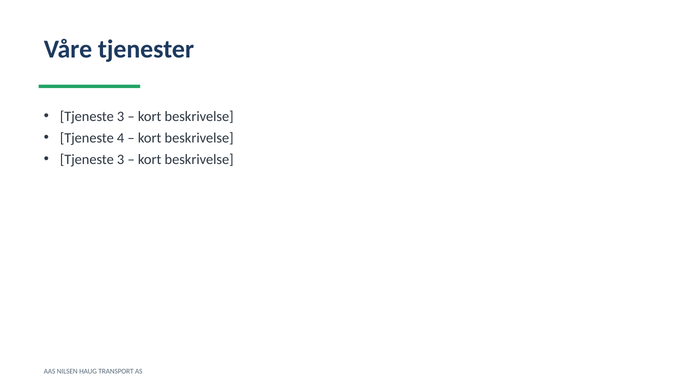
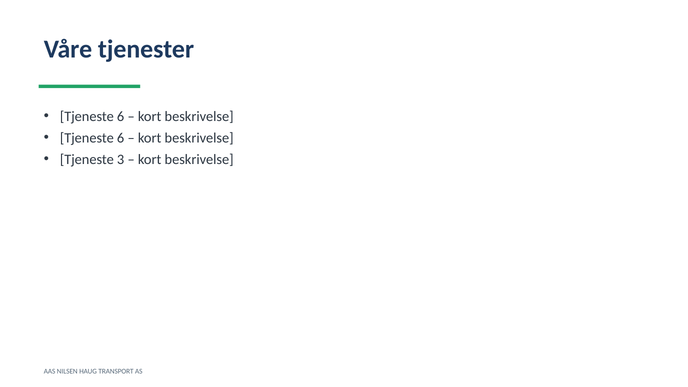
3 at (121, 117): 3 -> 6
4 at (121, 138): 4 -> 6
